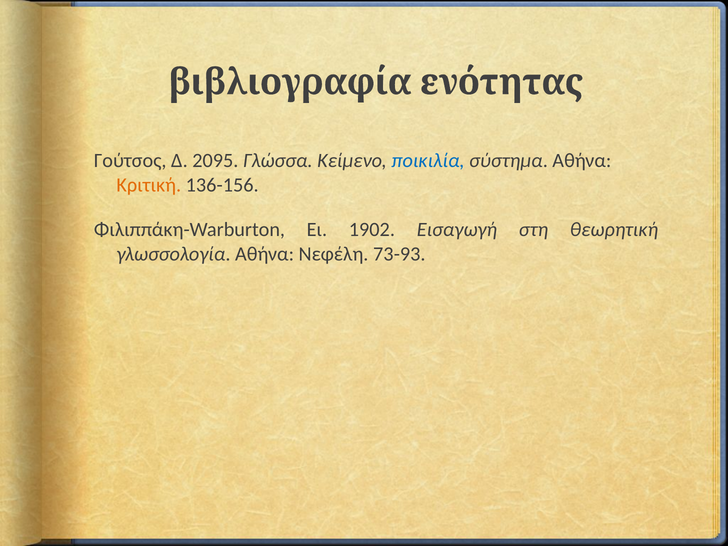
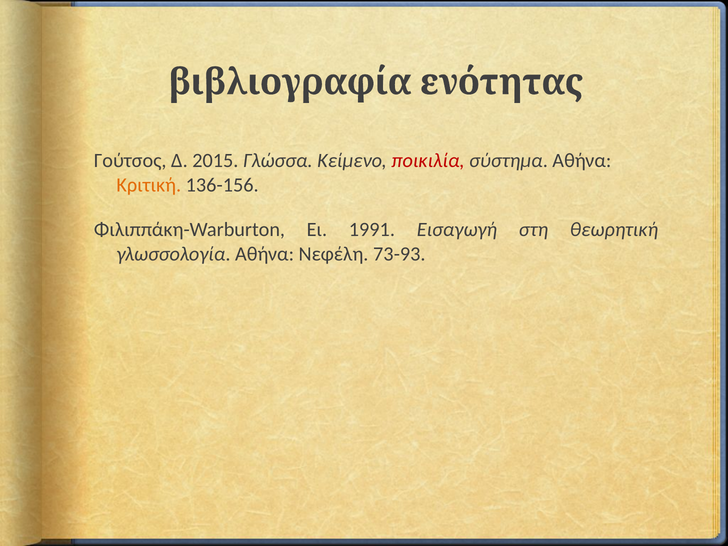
2095: 2095 -> 2015
ποικιλία colour: blue -> red
1902: 1902 -> 1991
